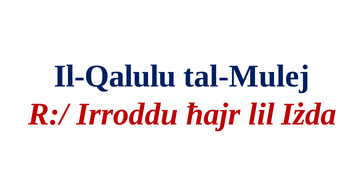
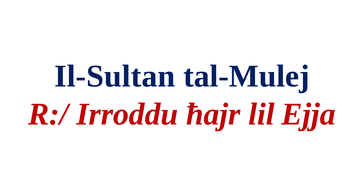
Il-Qalulu: Il-Qalulu -> Il-Sultan
Iżda: Iżda -> Ejja
